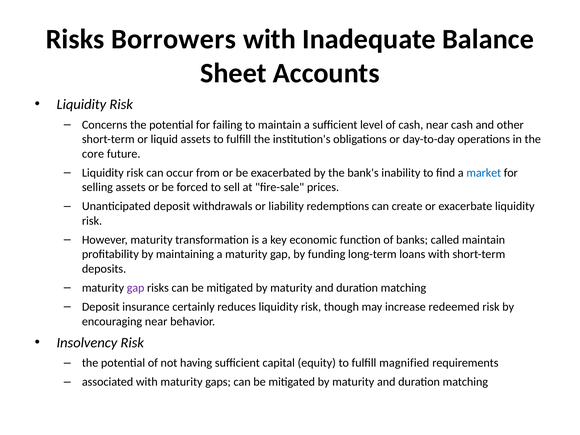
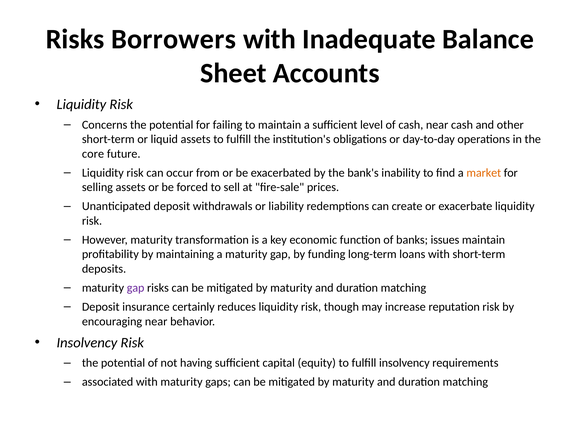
market colour: blue -> orange
called: called -> issues
redeemed: redeemed -> reputation
fulfill magnified: magnified -> insolvency
